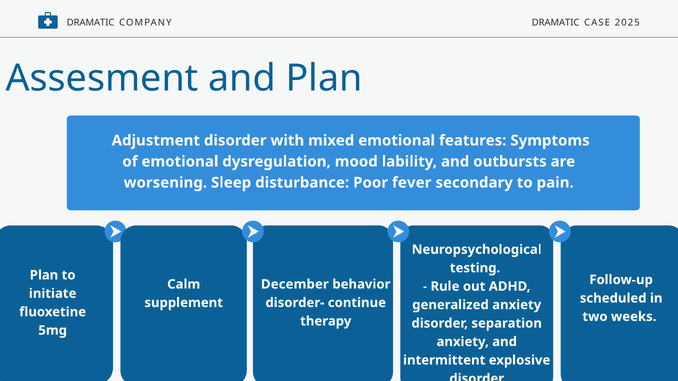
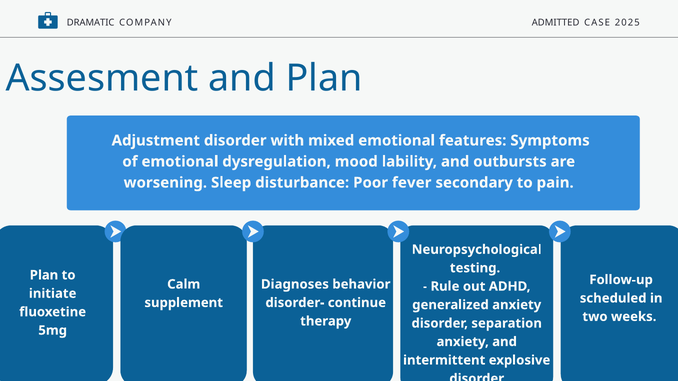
COMPANY DRAMATIC: DRAMATIC -> ADMITTED
December: December -> Diagnoses
